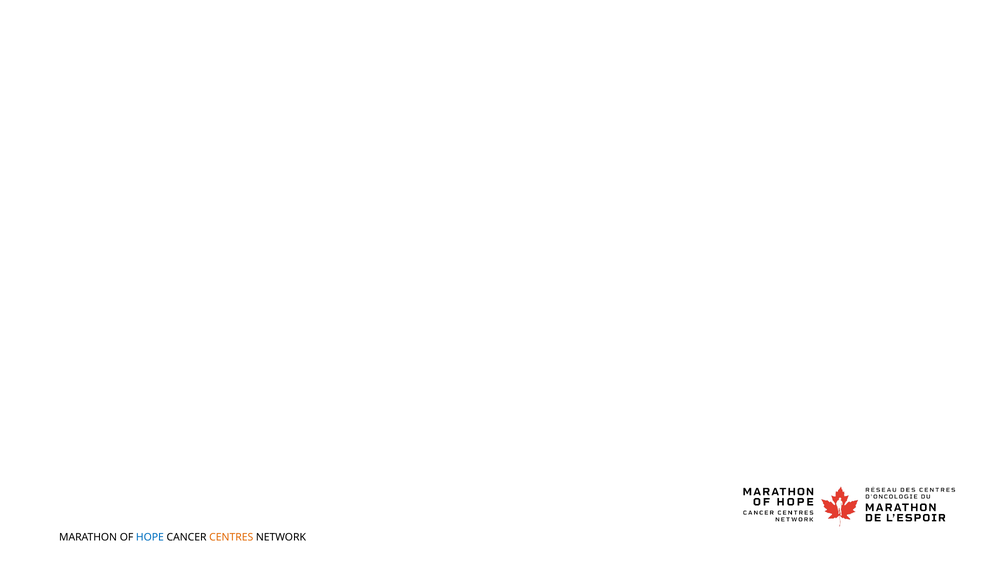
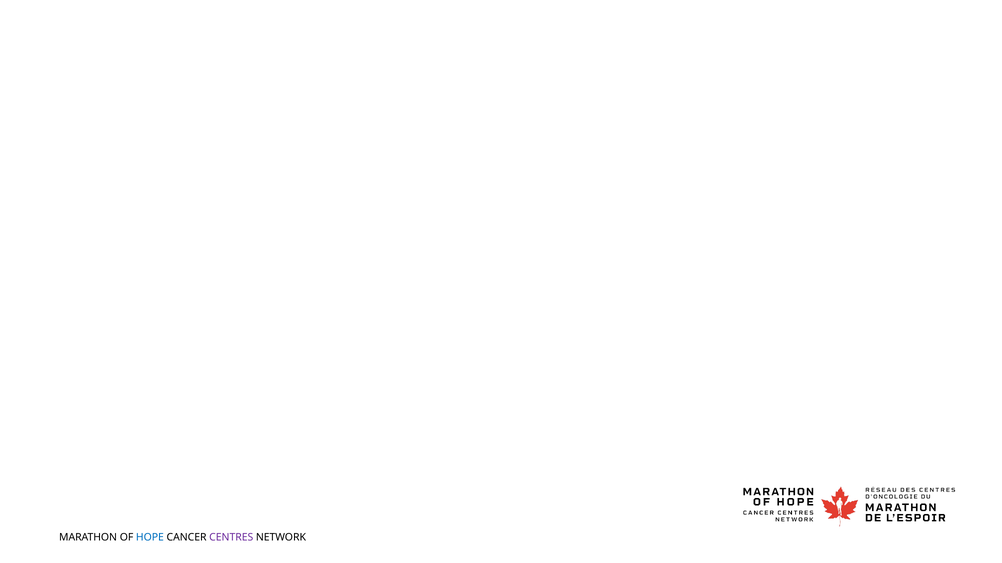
CENTRES colour: orange -> purple
